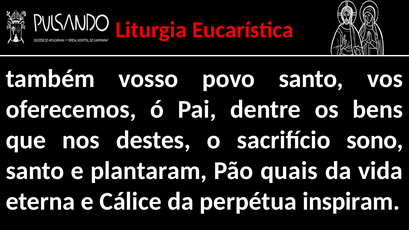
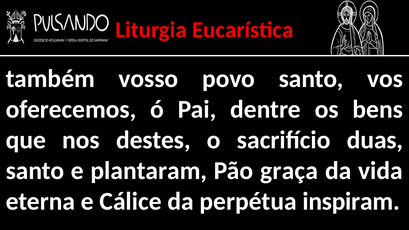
sono: sono -> duas
quais: quais -> graça
